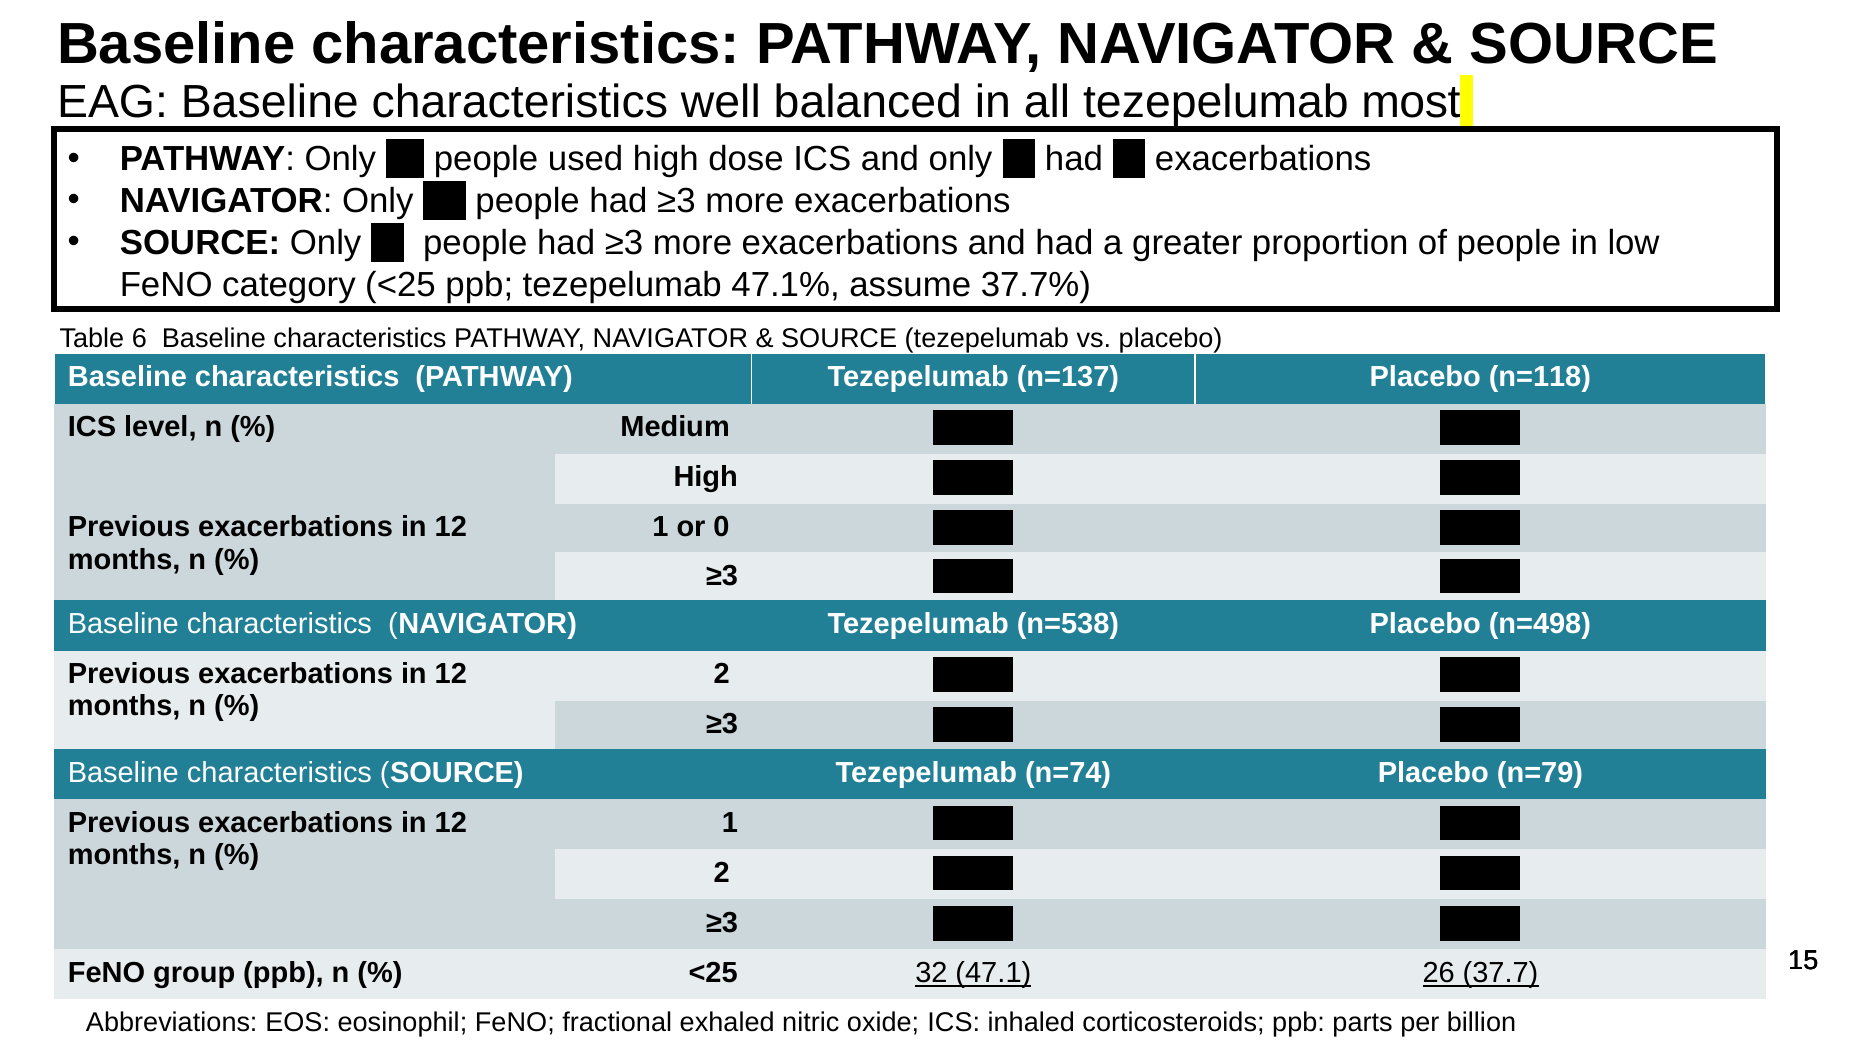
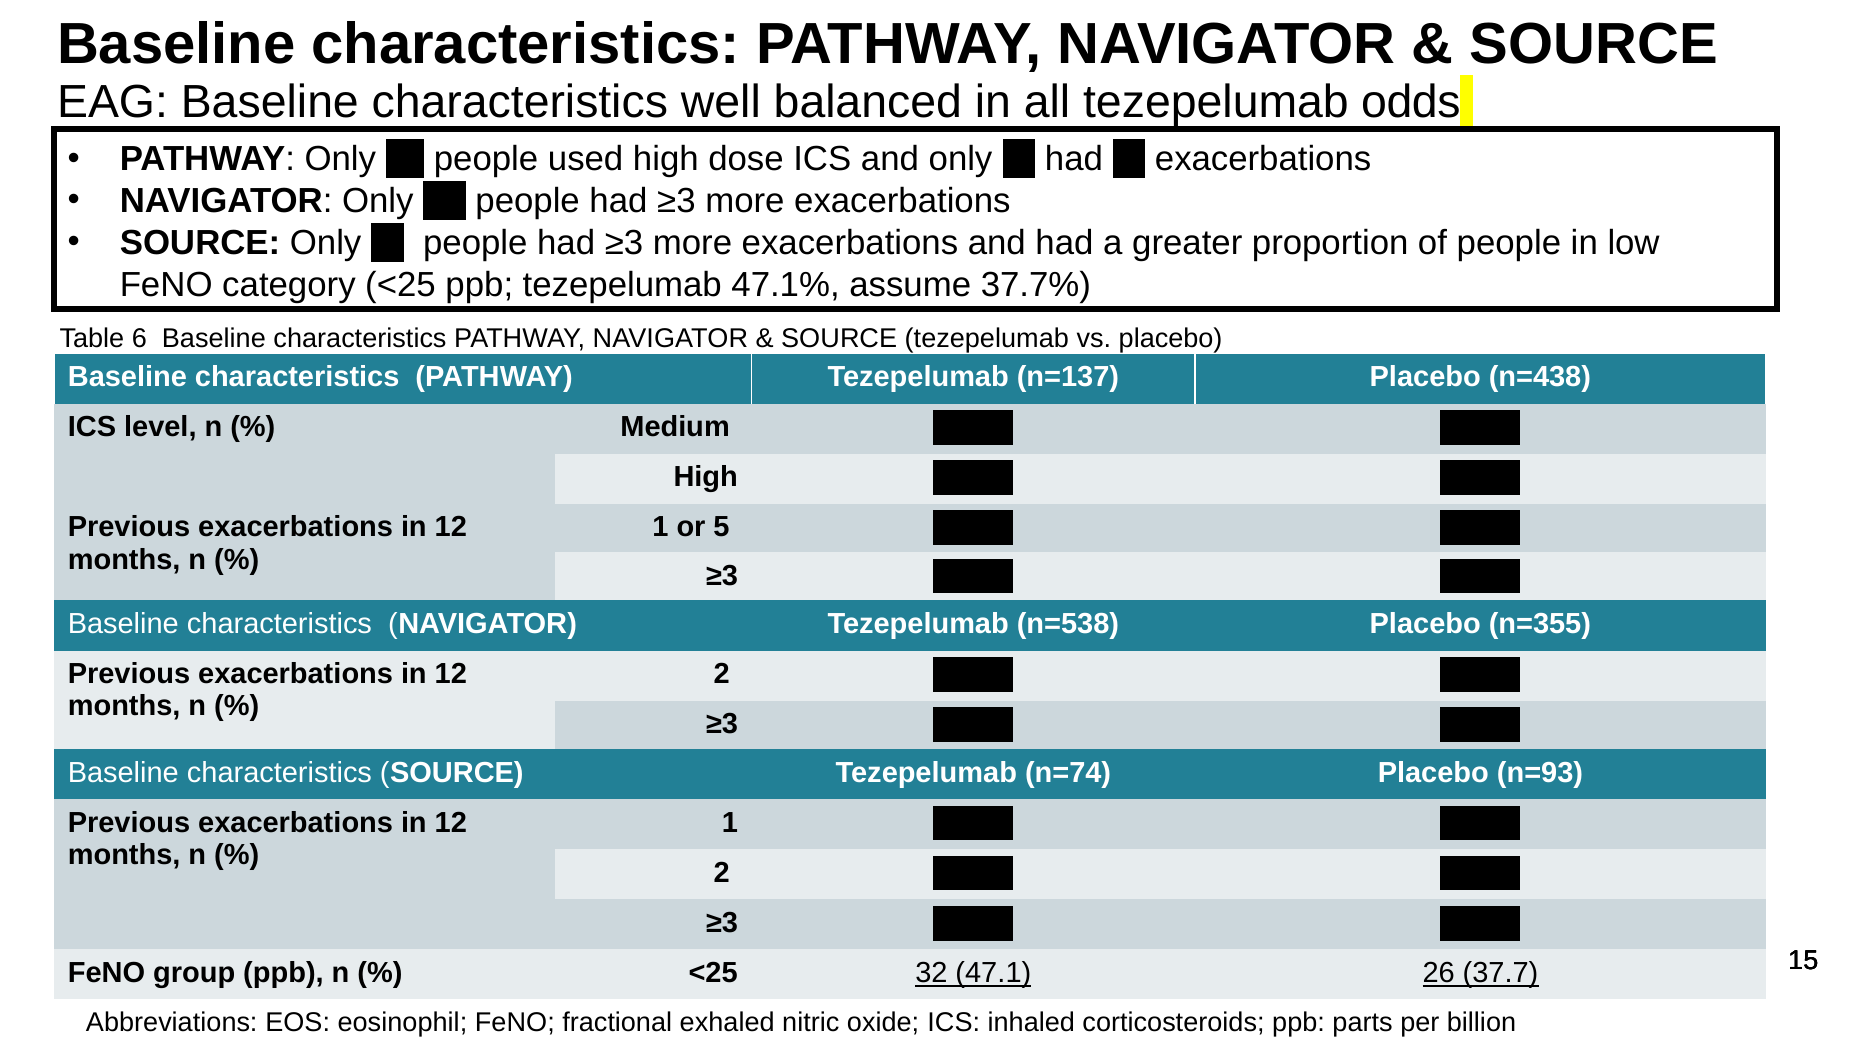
most: most -> odds
n=118: n=118 -> n=438
0: 0 -> 5
n=498: n=498 -> n=355
n=79: n=79 -> n=93
